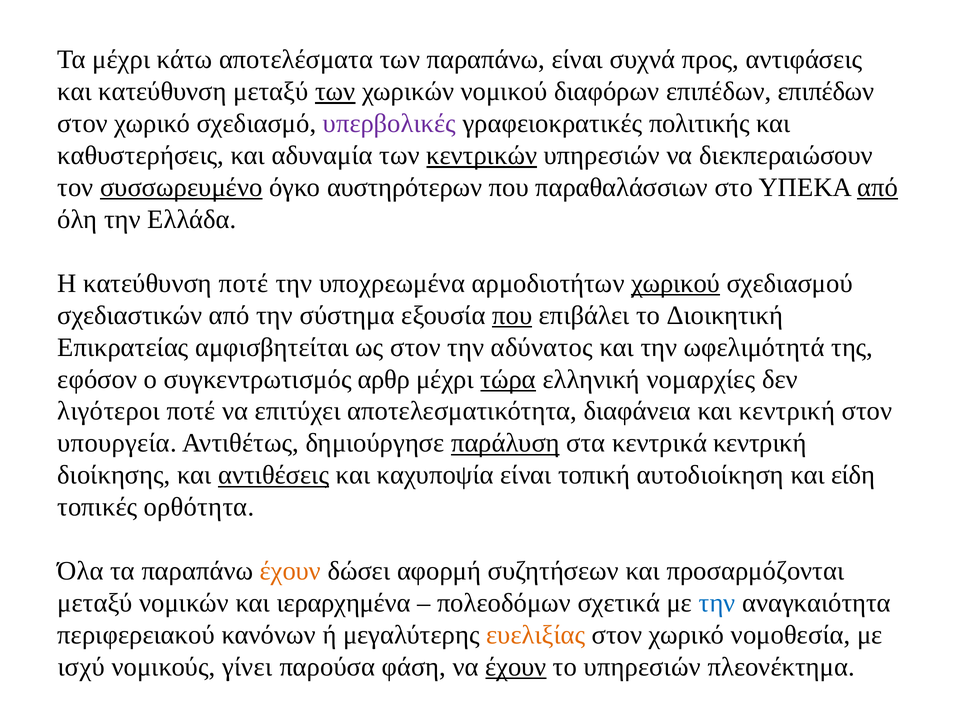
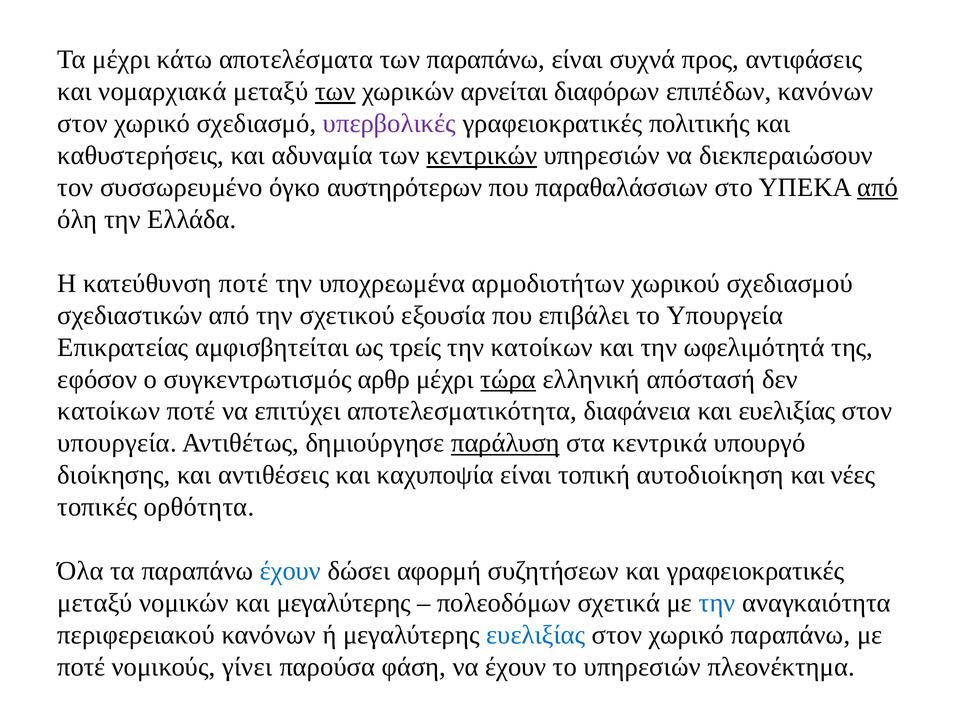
και κατεύθυνση: κατεύθυνση -> νομαρχιακά
νομικού: νομικού -> αρνείται
επιπέδων επιπέδων: επιπέδων -> κανόνων
συσσωρευμένο underline: present -> none
χωρικού underline: present -> none
σύστημα: σύστημα -> σχετικού
που at (512, 316) underline: present -> none
το Διοικητική: Διοικητική -> Υπουργεία
ως στον: στον -> τρείς
την αδύνατος: αδύνατος -> κατοίκων
νομαρχίες: νομαρχίες -> απόστασή
λιγότεροι at (109, 411): λιγότεροι -> κατοίκων
και κεντρική: κεντρική -> ευελιξίας
κεντρικά κεντρική: κεντρική -> υπουργό
αντιθέσεις underline: present -> none
είδη: είδη -> νέες
έχουν at (290, 571) colour: orange -> blue
και προσαρμόζονται: προσαρμόζονται -> γραφειοκρατικές
και ιεραρχημένα: ιεραρχημένα -> μεγαλύτερης
ευελιξίας at (536, 635) colour: orange -> blue
χωρικό νομοθεσία: νομοθεσία -> παραπάνω
ισχύ at (81, 667): ισχύ -> ποτέ
έχουν at (516, 667) underline: present -> none
